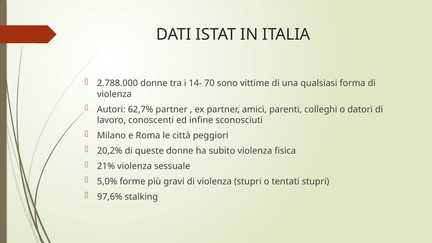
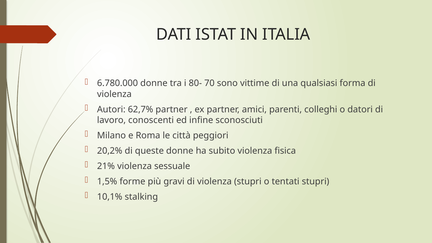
2.788.000: 2.788.000 -> 6.780.000
14-: 14- -> 80-
5,0%: 5,0% -> 1,5%
97,6%: 97,6% -> 10,1%
